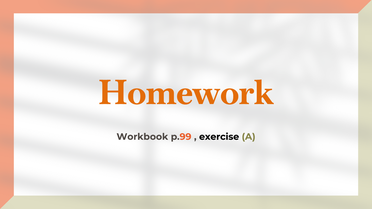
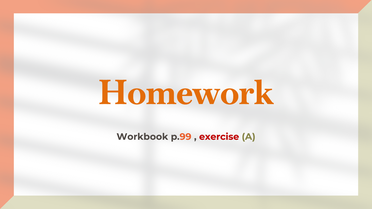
exercise colour: black -> red
